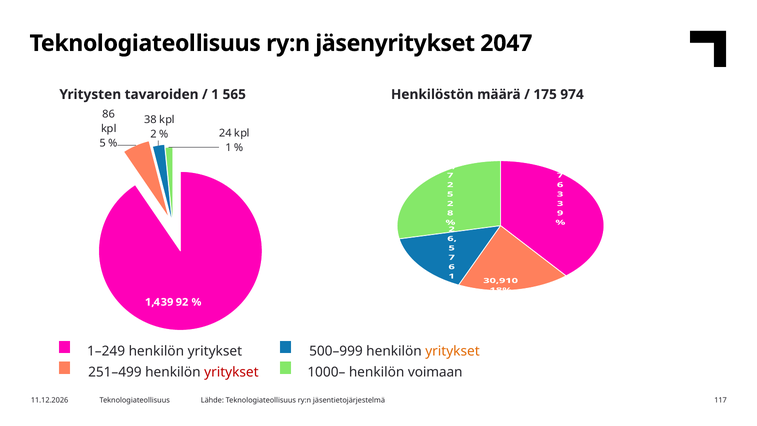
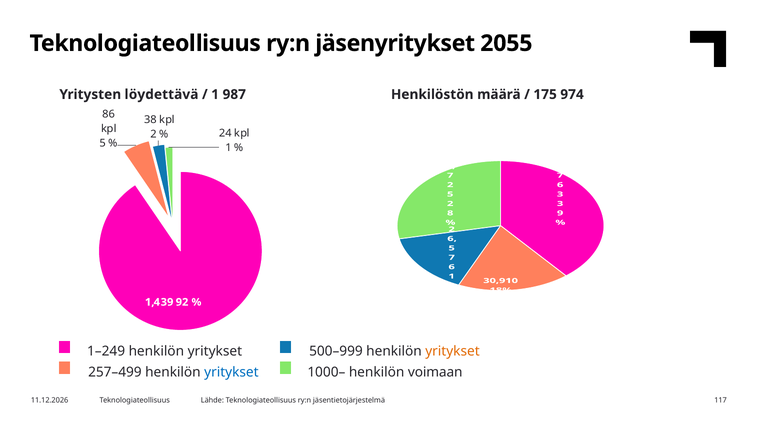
2047: 2047 -> 2055
tavaroiden: tavaroiden -> löydettävä
565: 565 -> 987
251–499: 251–499 -> 257–499
yritykset at (231, 372) colour: red -> blue
